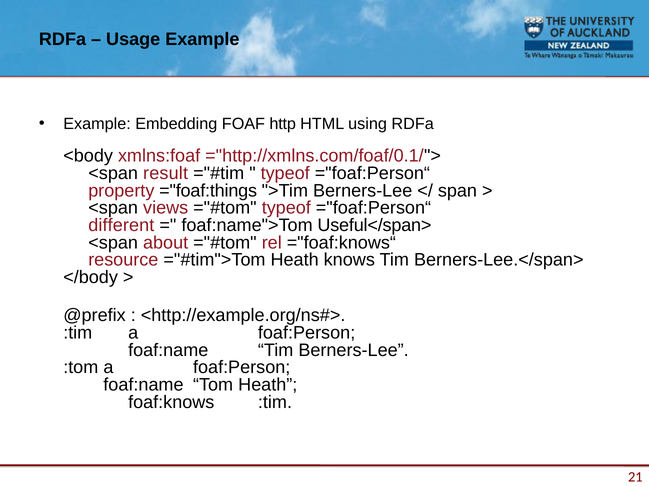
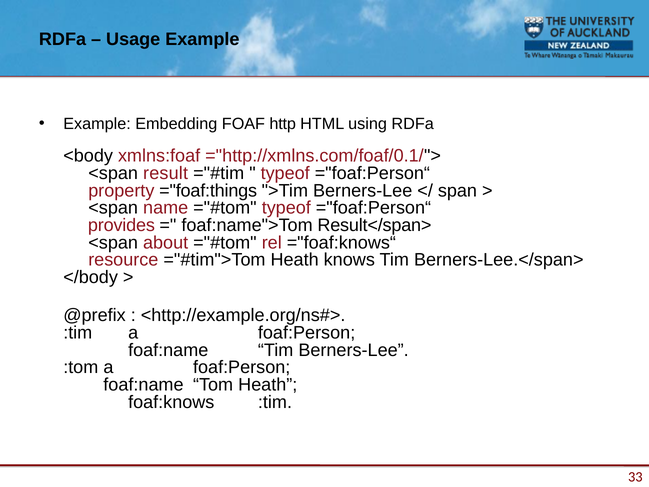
views: views -> name
different: different -> provides
Useful</span>: Useful</span> -> Result</span>
21: 21 -> 33
